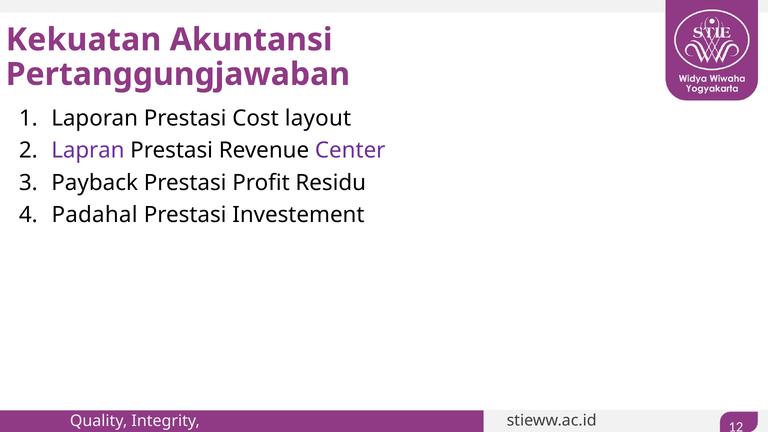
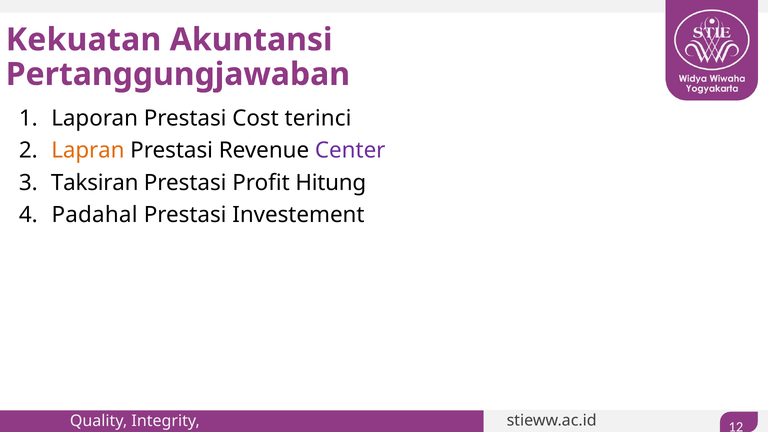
layout: layout -> terinci
Lapran colour: purple -> orange
Payback: Payback -> Taksiran
Residu: Residu -> Hitung
